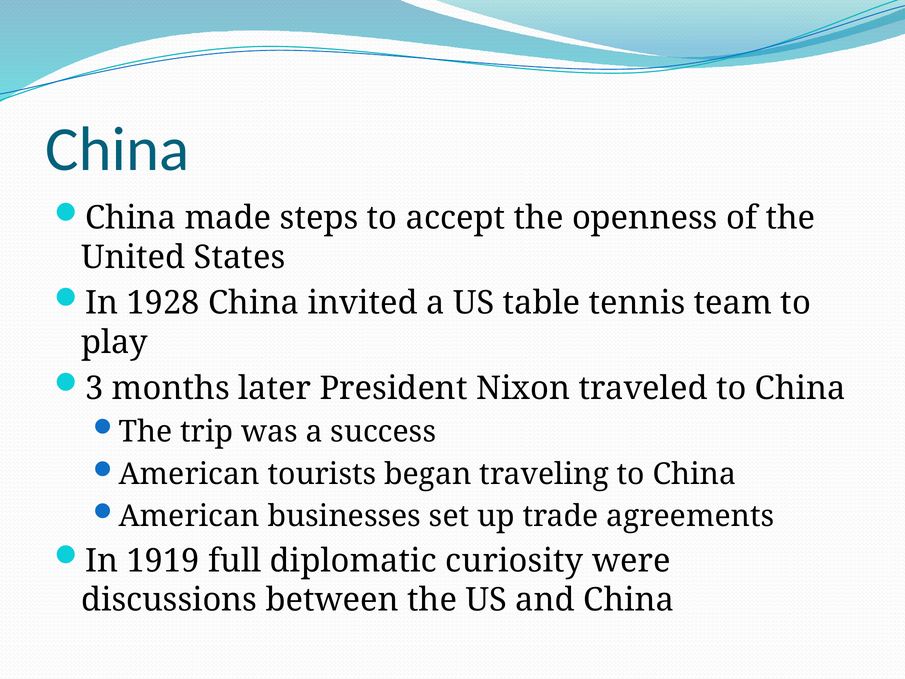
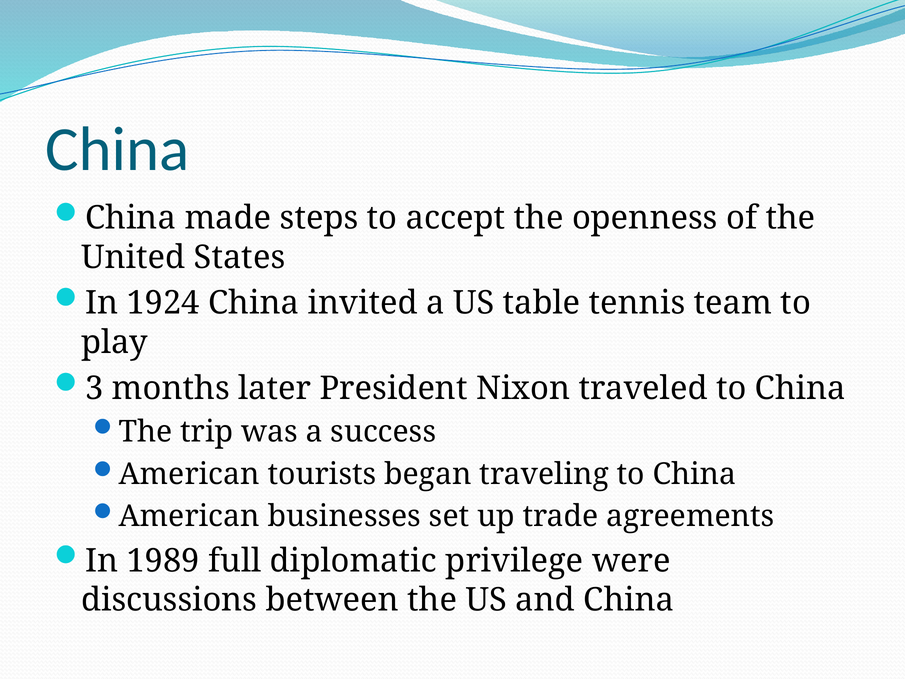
1928: 1928 -> 1924
1919: 1919 -> 1989
curiosity: curiosity -> privilege
